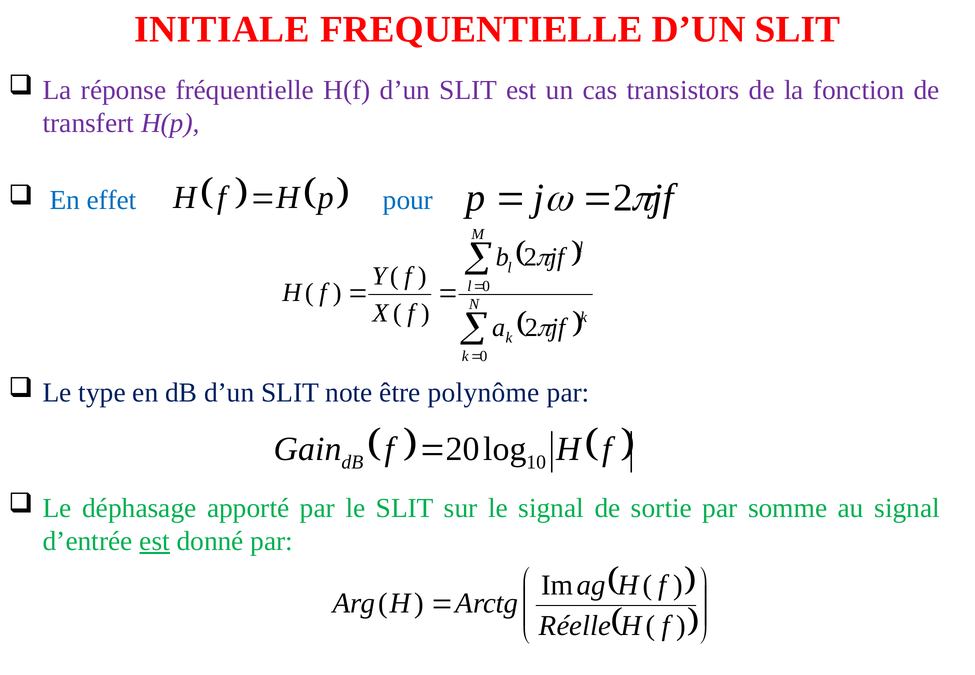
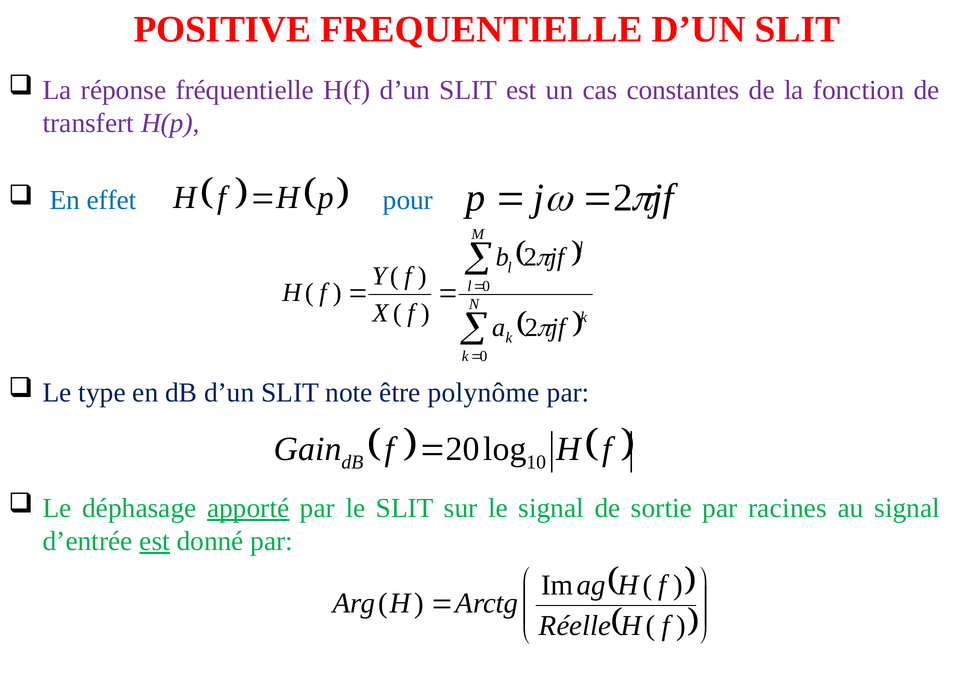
INITIALE: INITIALE -> POSITIVE
transistors: transistors -> constantes
apporté underline: none -> present
somme: somme -> racines
